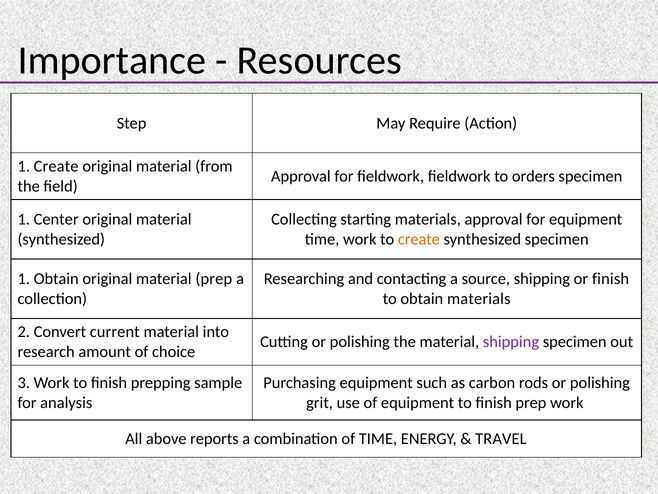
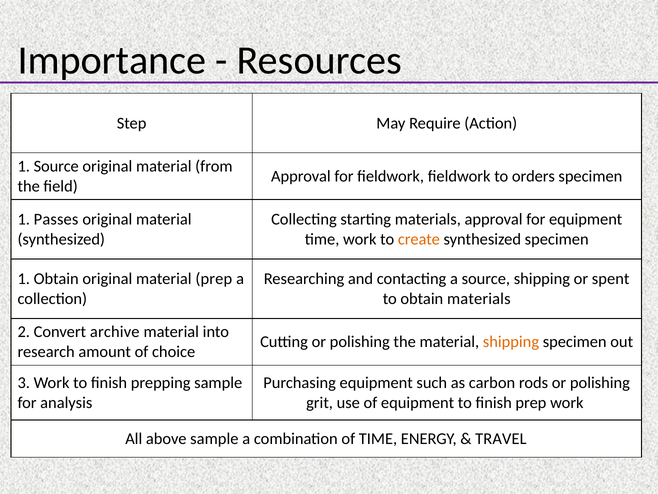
1 Create: Create -> Source
Center: Center -> Passes
or finish: finish -> spent
current: current -> archive
shipping at (511, 342) colour: purple -> orange
above reports: reports -> sample
